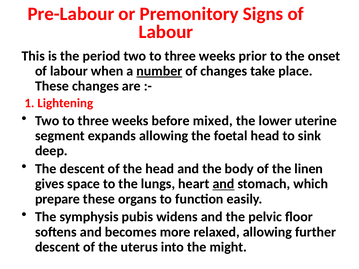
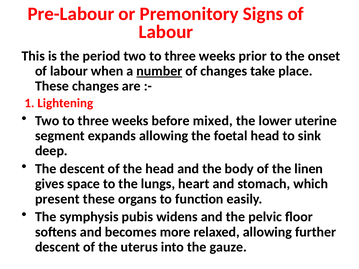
and at (223, 184) underline: present -> none
prepare: prepare -> present
might: might -> gauze
